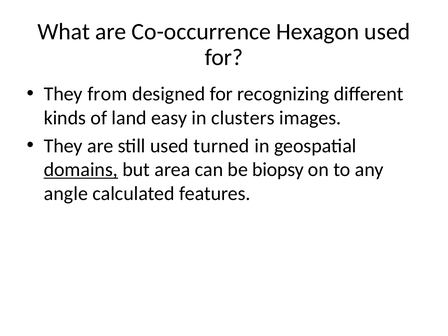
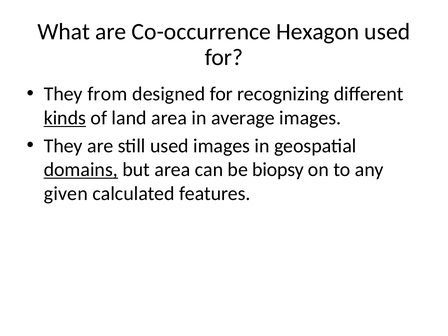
kinds underline: none -> present
land easy: easy -> area
clusters: clusters -> average
used turned: turned -> images
angle: angle -> given
